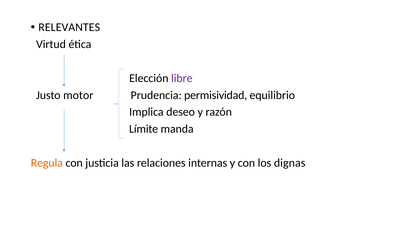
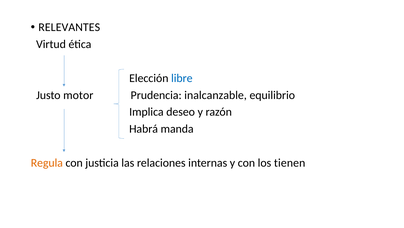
libre colour: purple -> blue
permisividad: permisividad -> inalcanzable
Límite: Límite -> Habrá
dignas: dignas -> tienen
